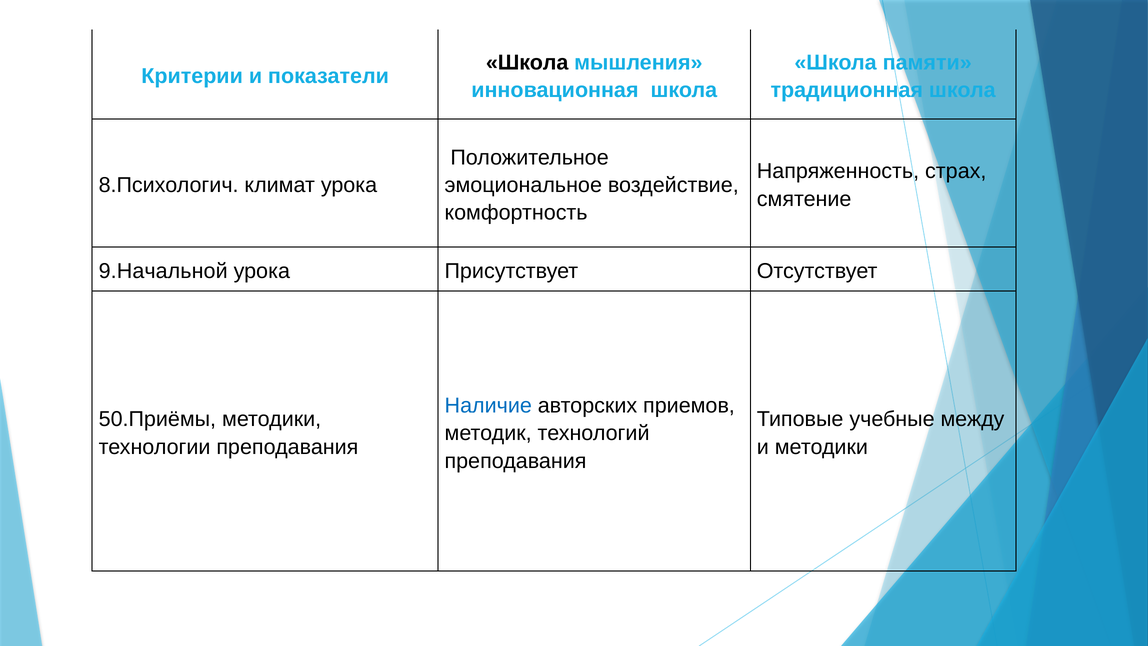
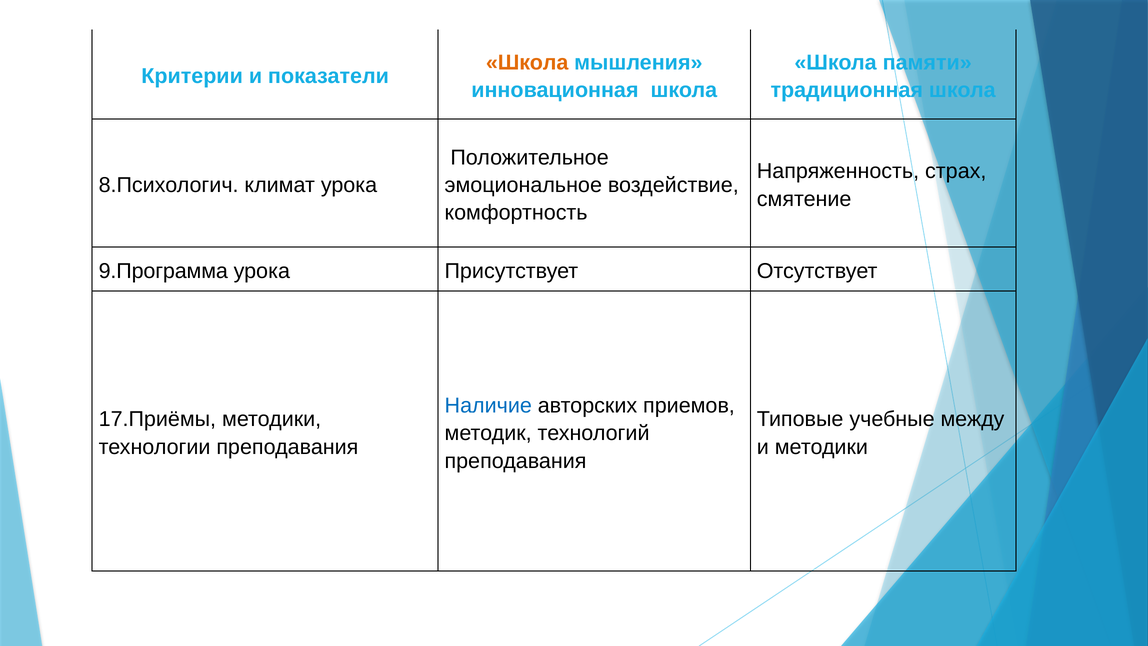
Школа at (527, 62) colour: black -> orange
9.Начальной: 9.Начальной -> 9.Программа
50.Приёмы: 50.Приёмы -> 17.Приёмы
